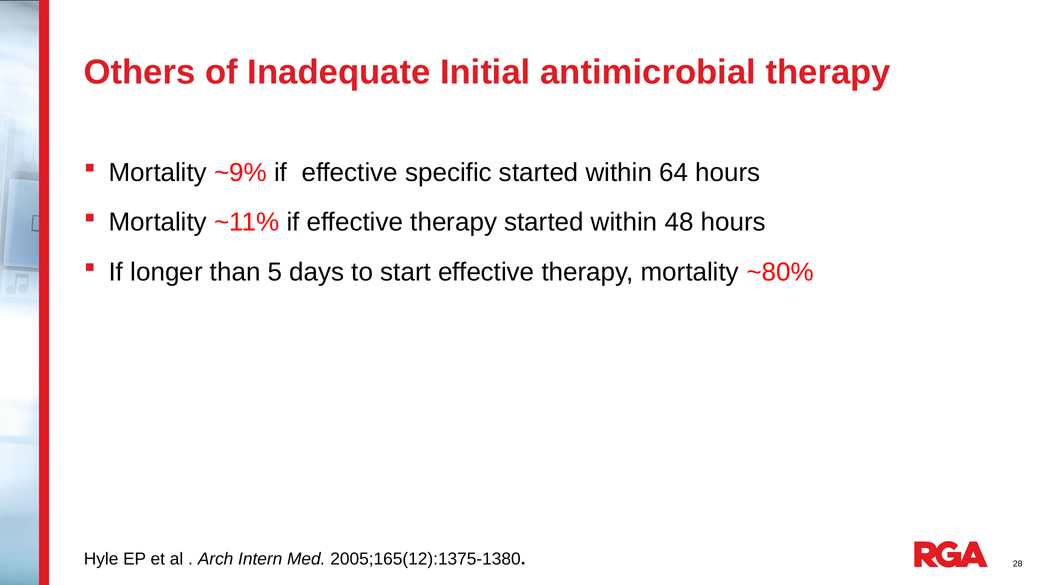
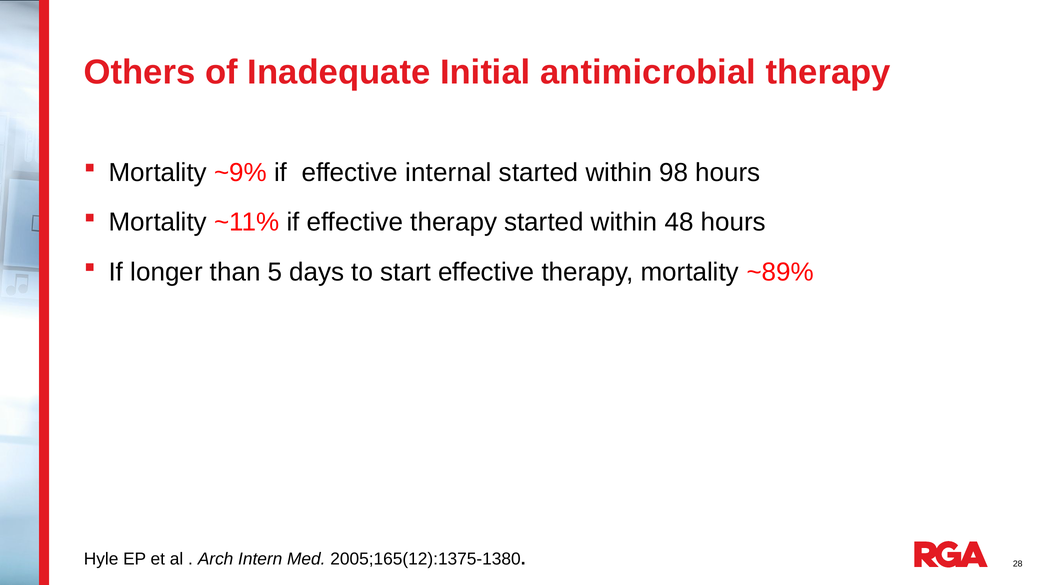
specific: specific -> internal
64: 64 -> 98
~80%: ~80% -> ~89%
